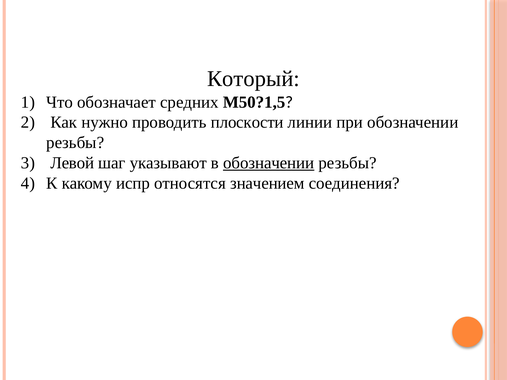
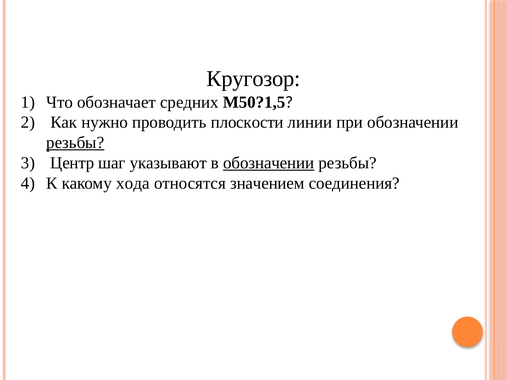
Который: Который -> Кругозор
резьбы at (75, 143) underline: none -> present
Левой: Левой -> Центр
испр: испр -> хода
